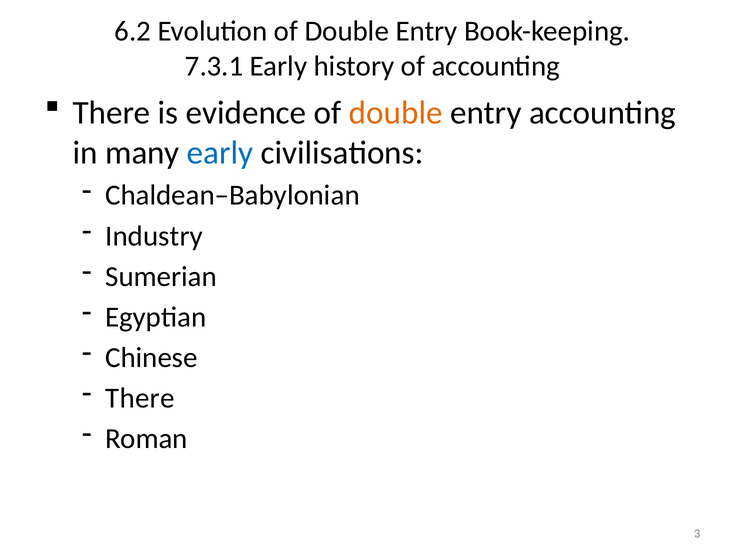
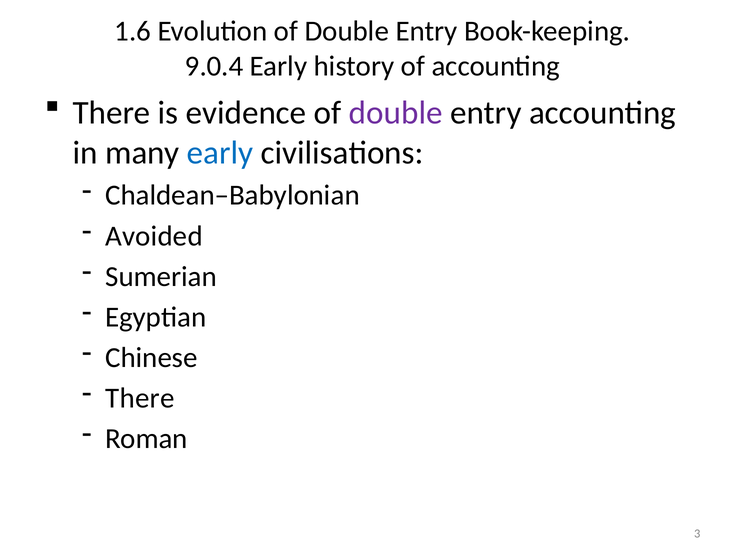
6.2: 6.2 -> 1.6
7.3.1: 7.3.1 -> 9.0.4
double at (396, 113) colour: orange -> purple
Industry: Industry -> Avoided
